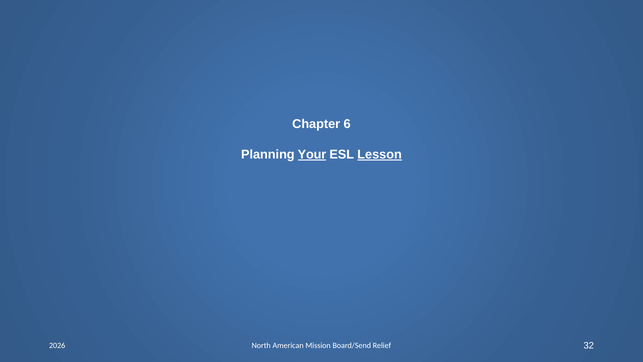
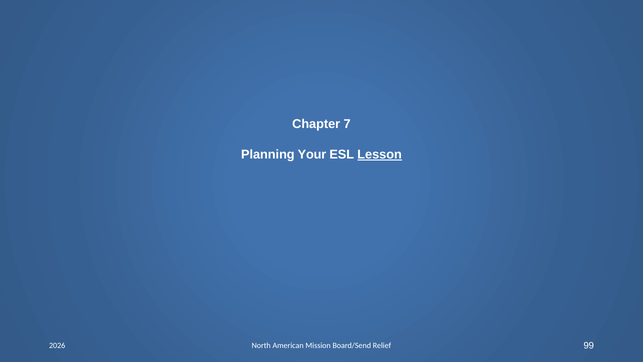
6: 6 -> 7
Your underline: present -> none
32: 32 -> 99
